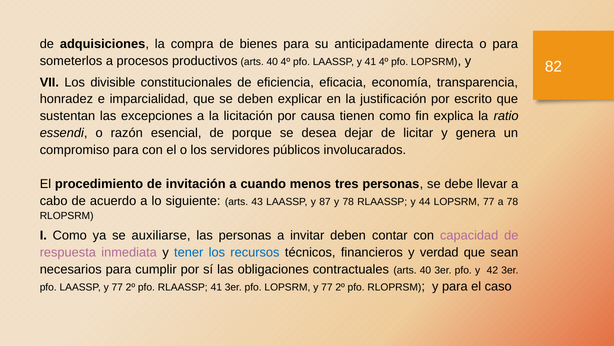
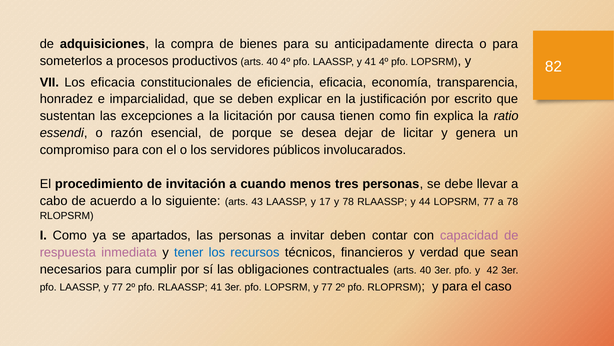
Los divisible: divisible -> eficacia
87: 87 -> 17
auxiliarse: auxiliarse -> apartados
